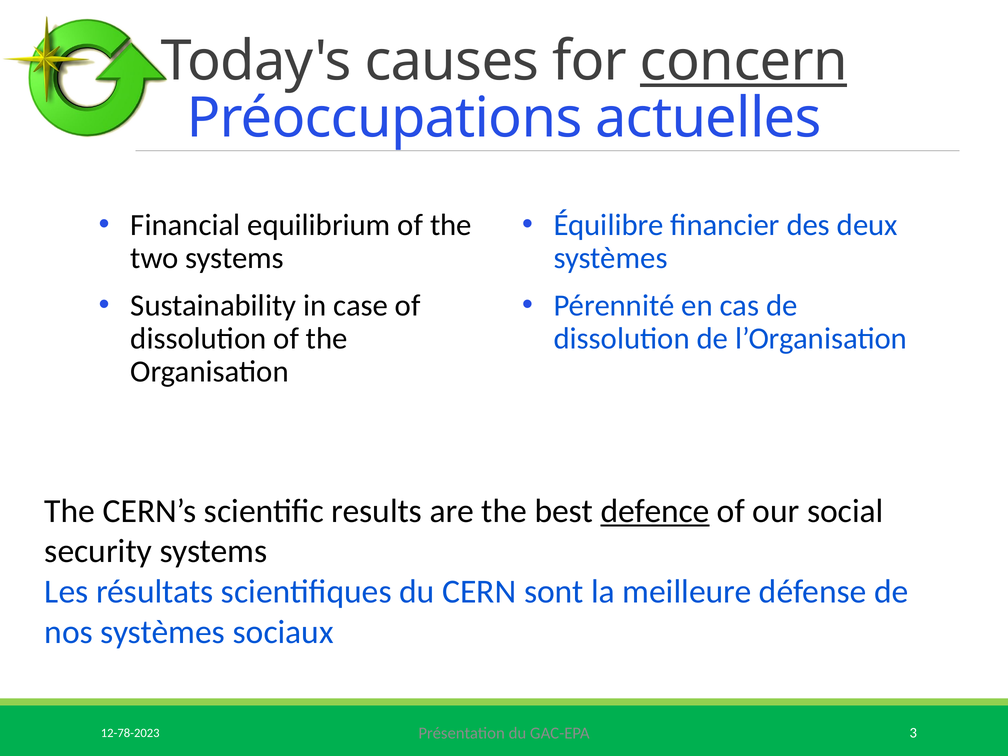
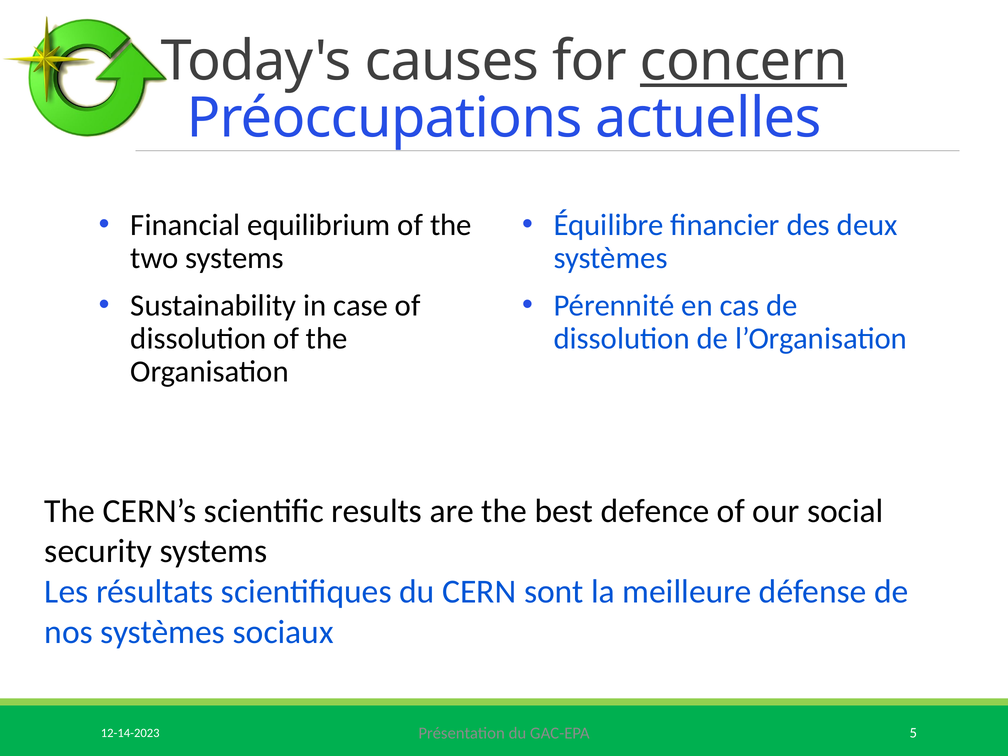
defence underline: present -> none
3: 3 -> 5
12-78-2023: 12-78-2023 -> 12-14-2023
